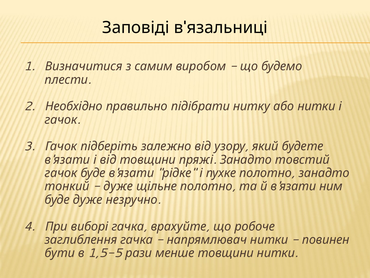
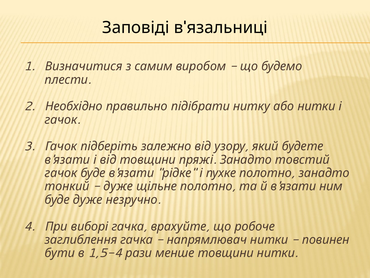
1,5-5: 1,5-5 -> 1,5-4
